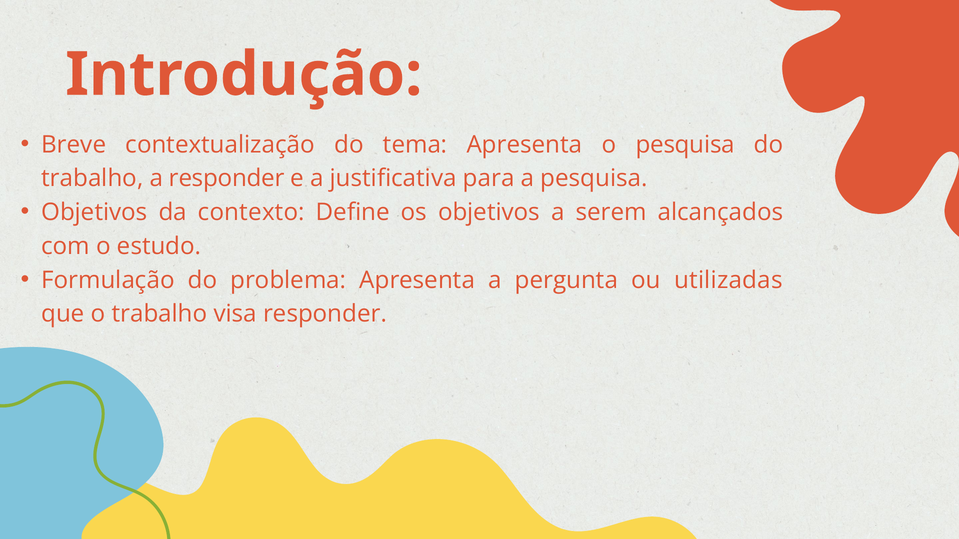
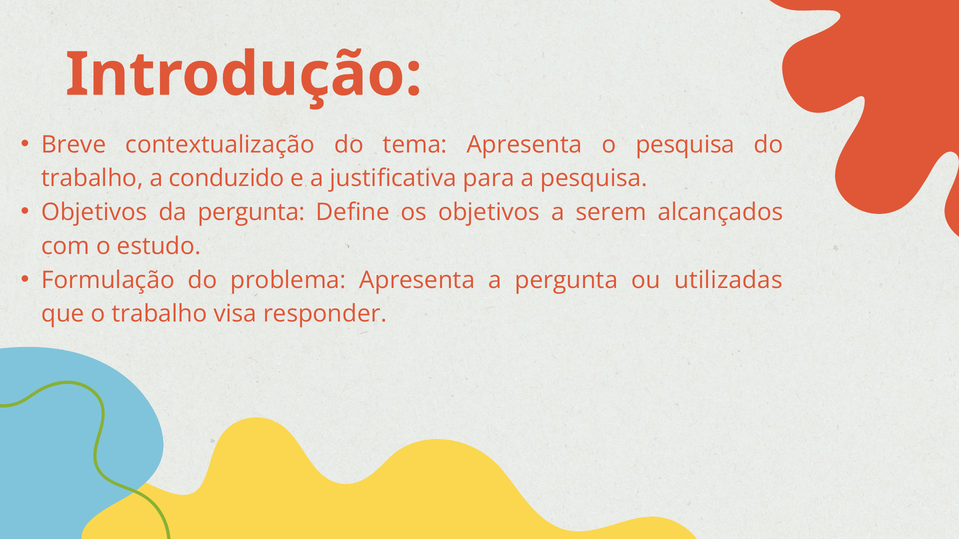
a responder: responder -> conduzido
da contexto: contexto -> pergunta
